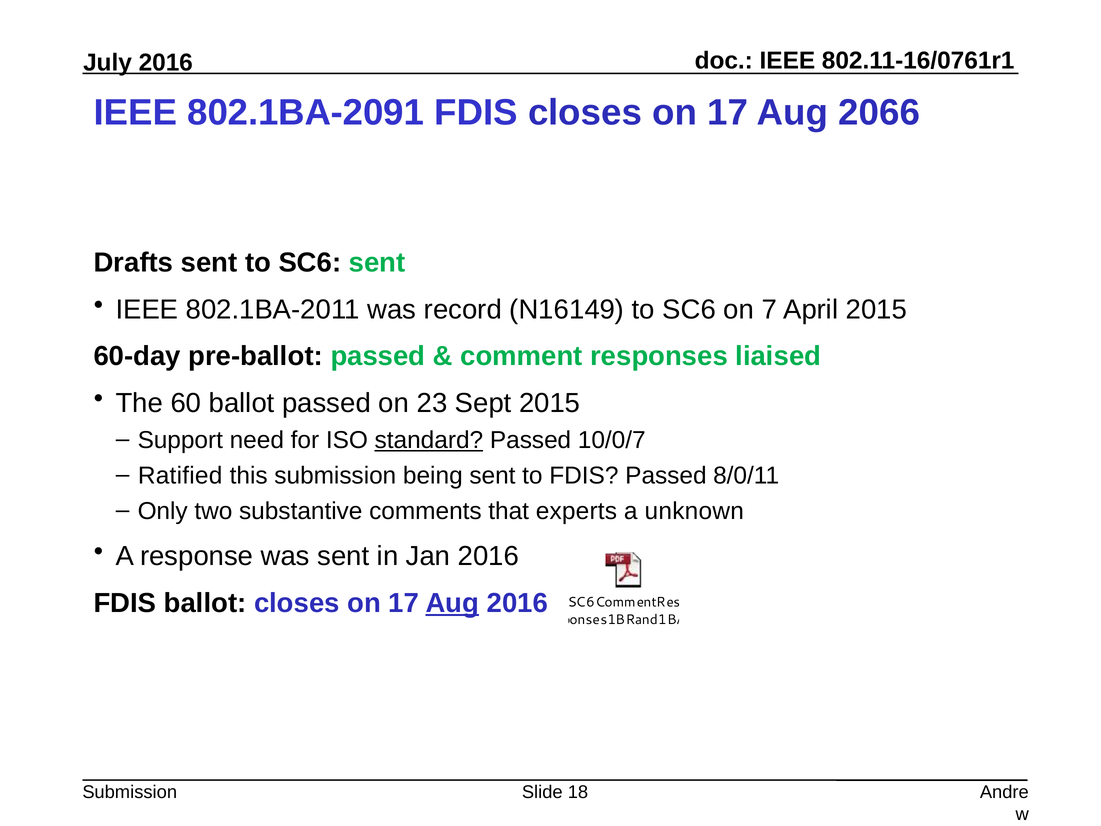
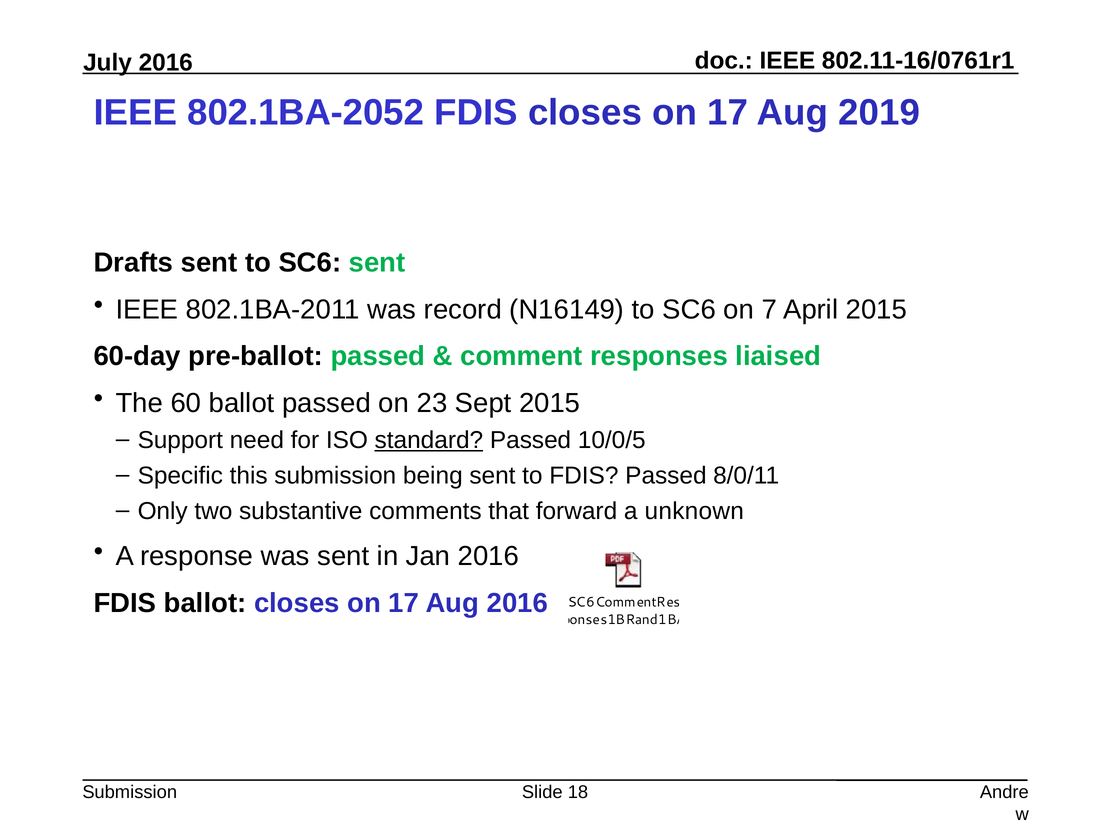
802.1BA-2091: 802.1BA-2091 -> 802.1BA-2052
2066: 2066 -> 2019
10/0/7: 10/0/7 -> 10/0/5
Ratified: Ratified -> Specific
experts: experts -> forward
Aug at (452, 603) underline: present -> none
